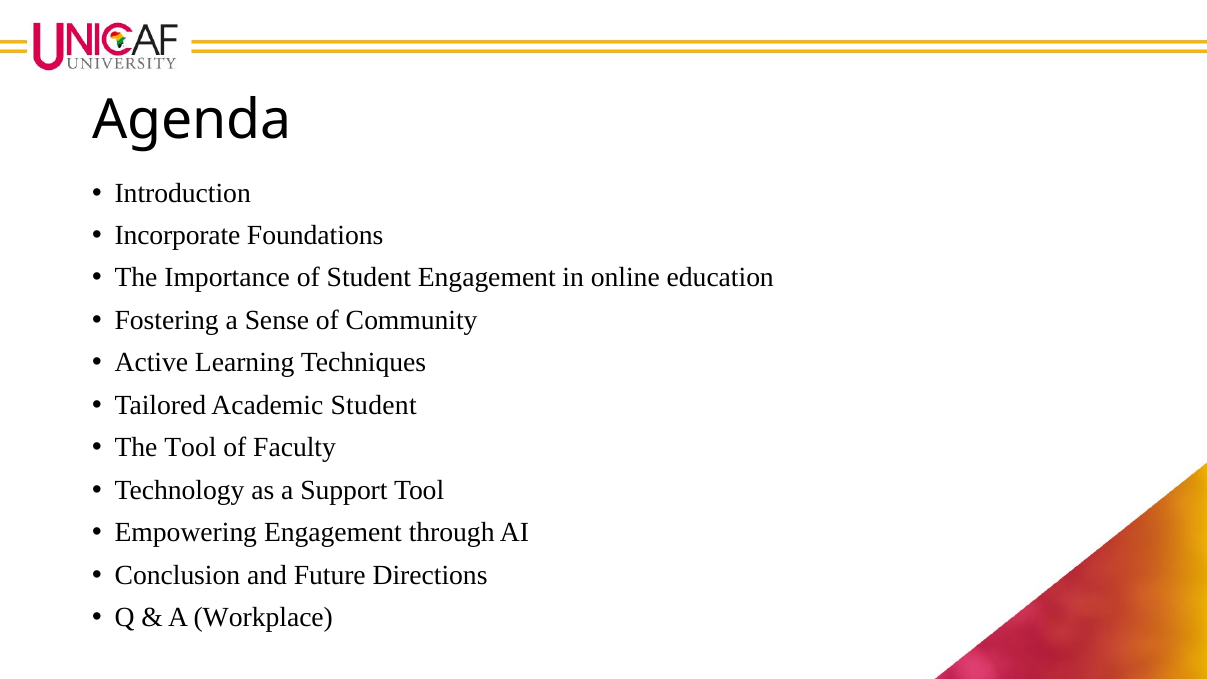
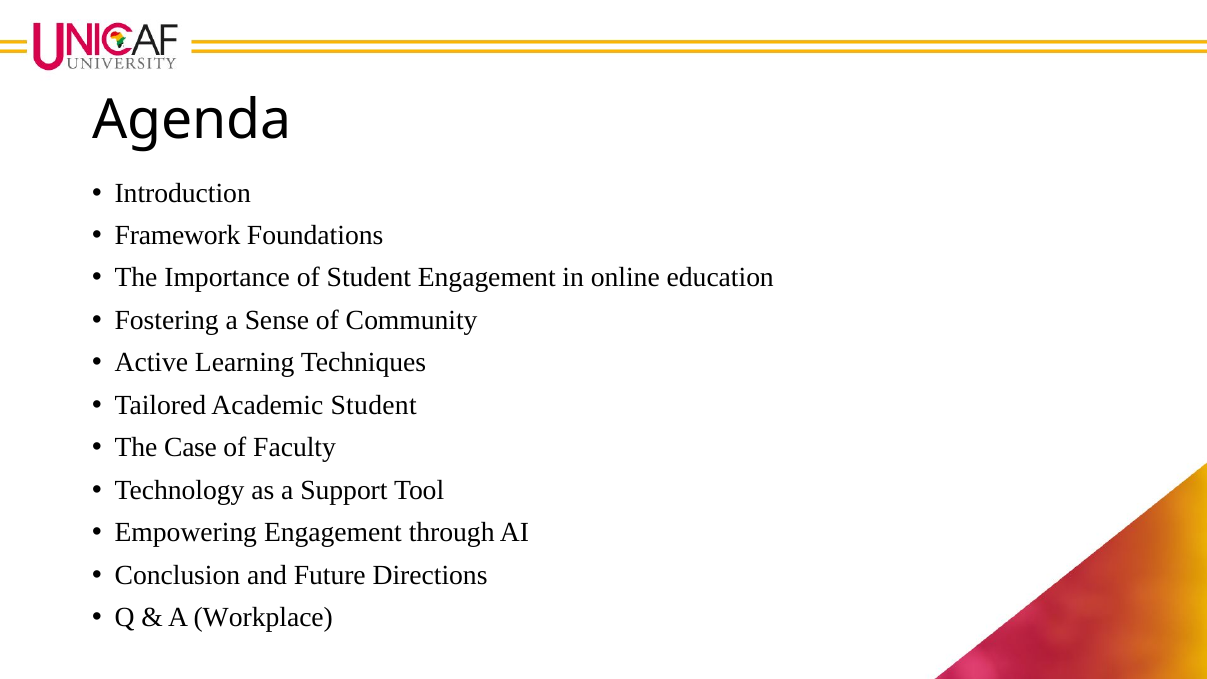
Incorporate: Incorporate -> Framework
The Tool: Tool -> Case
